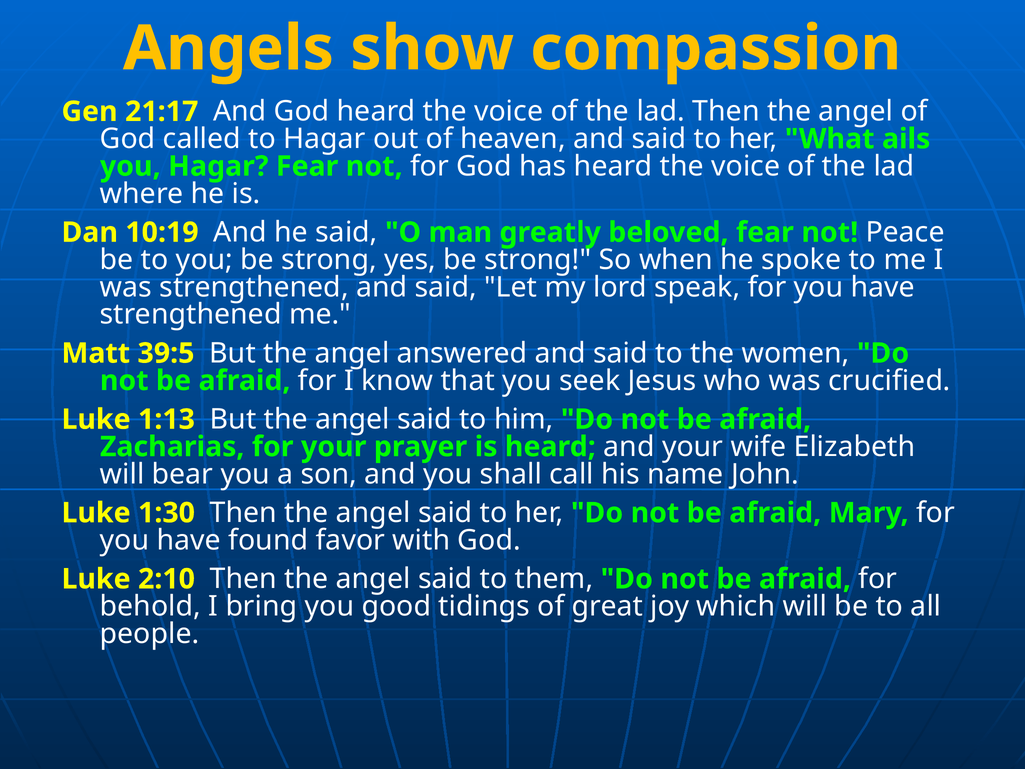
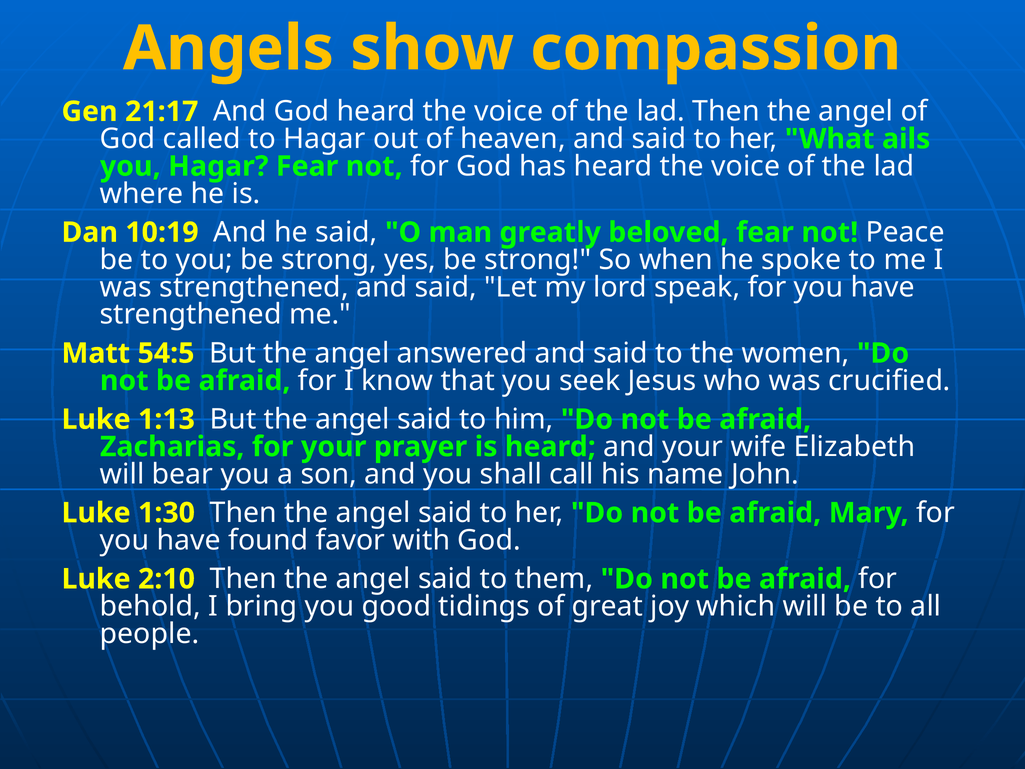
39:5: 39:5 -> 54:5
